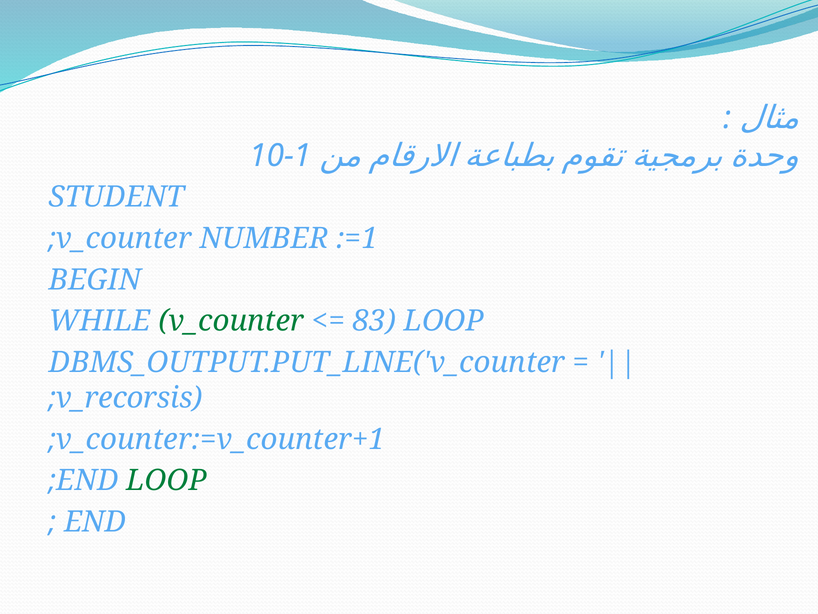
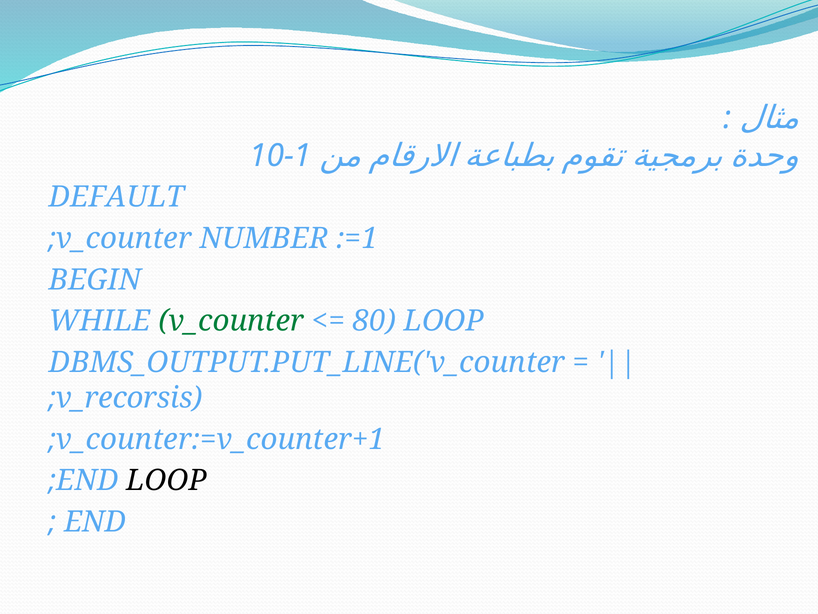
STUDENT: STUDENT -> DEFAULT
83: 83 -> 80
LOOP at (167, 480) colour: green -> black
